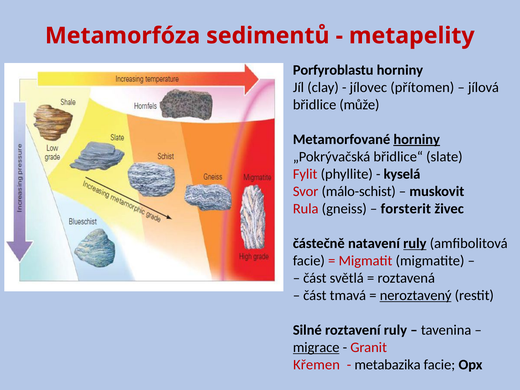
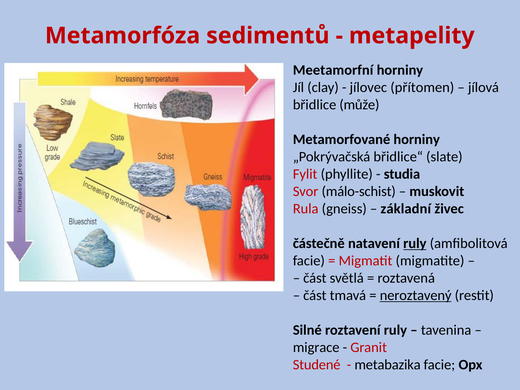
Porfyroblastu: Porfyroblastu -> Meetamorfní
horniny at (417, 139) underline: present -> none
kyselá: kyselá -> studia
forsterit: forsterit -> základní
migrace underline: present -> none
Křemen: Křemen -> Studené
